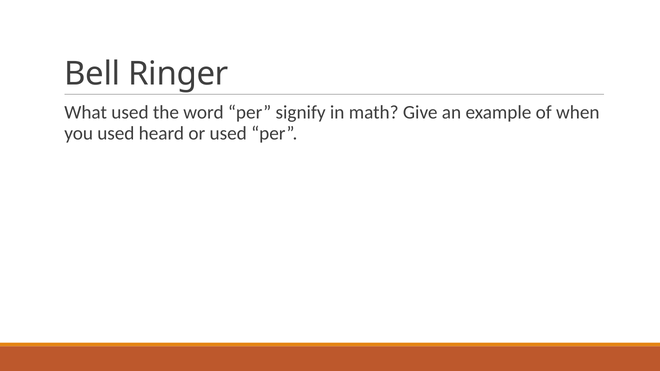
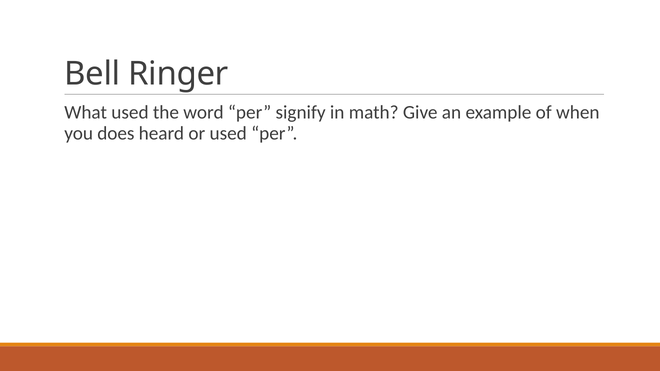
you used: used -> does
